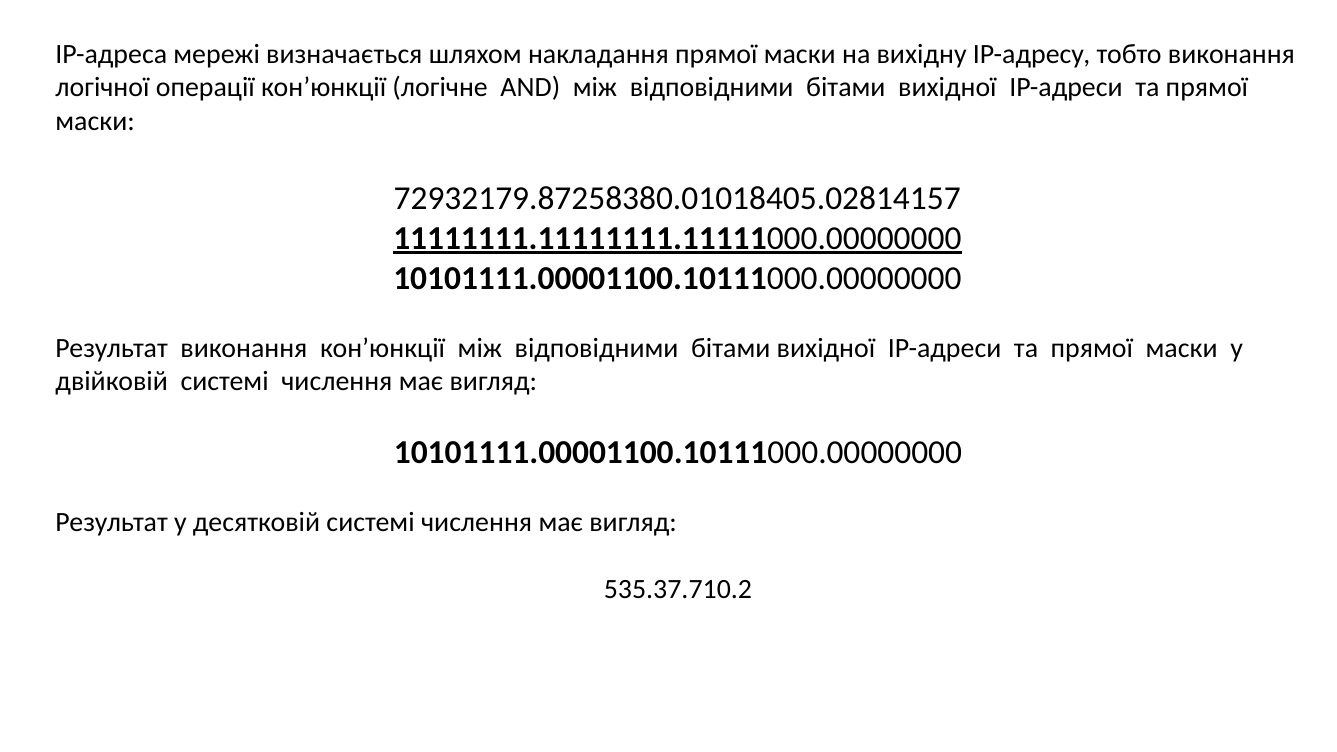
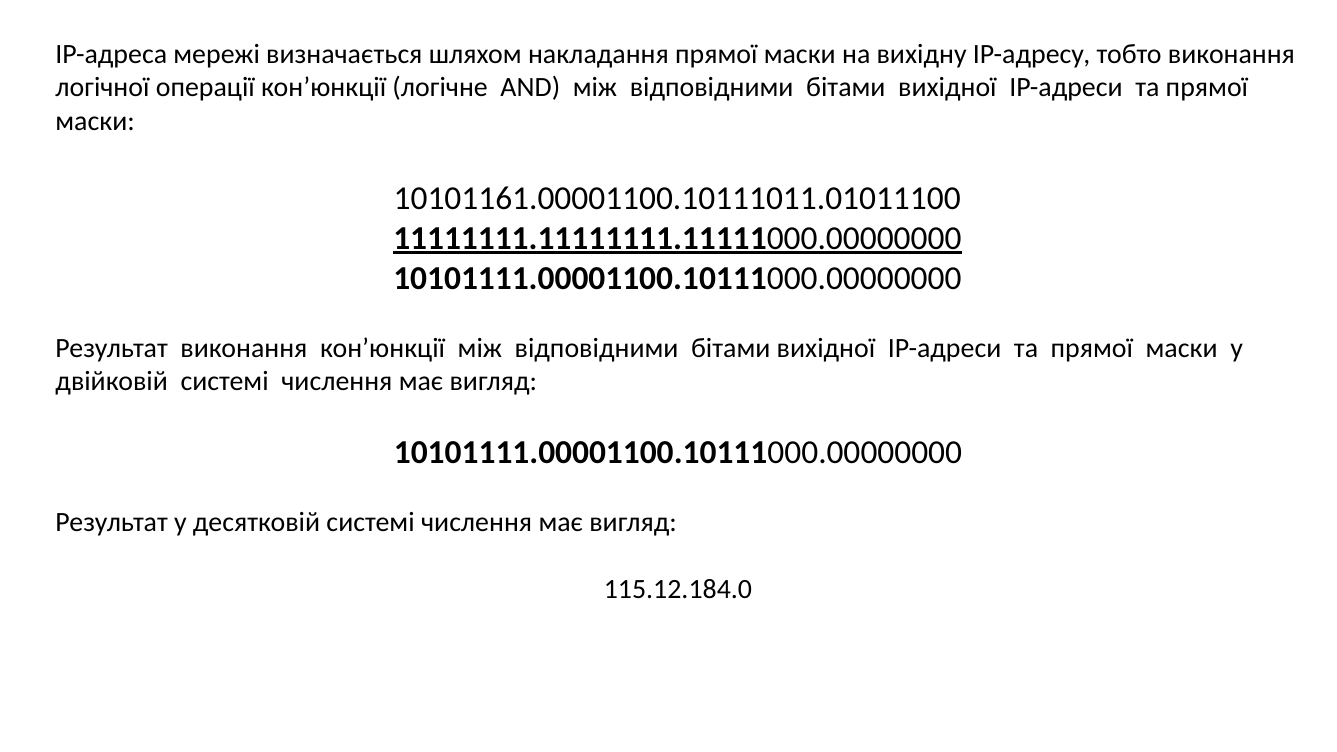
72932179.87258380.01018405.02814157: 72932179.87258380.01018405.02814157 -> 10101161.00001100.10111011.01011100
535.37.710.2: 535.37.710.2 -> 115.12.184.0
